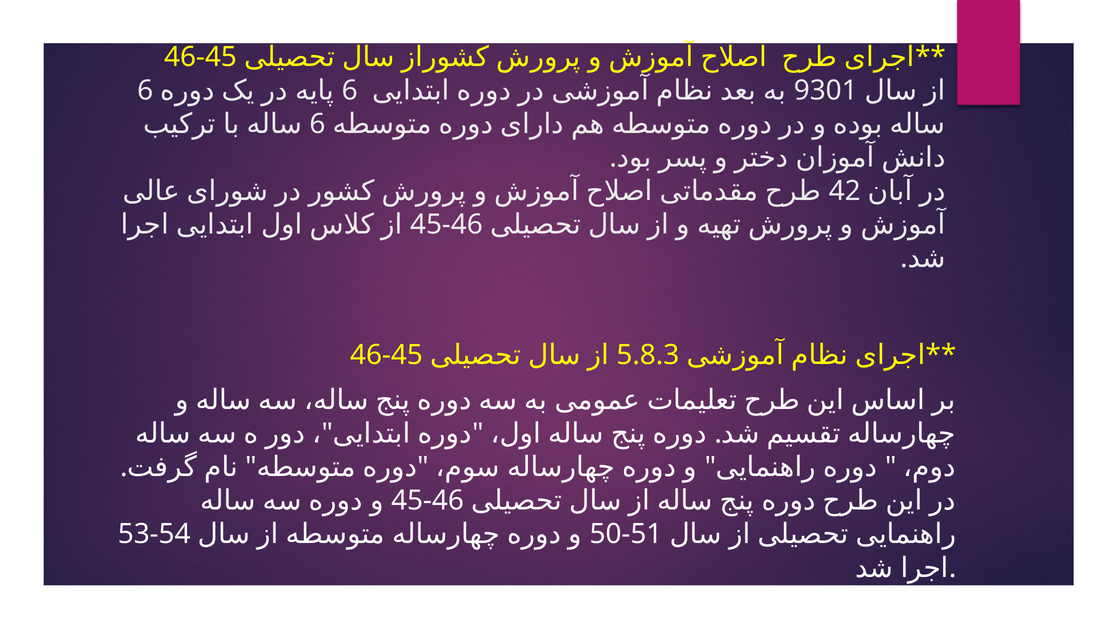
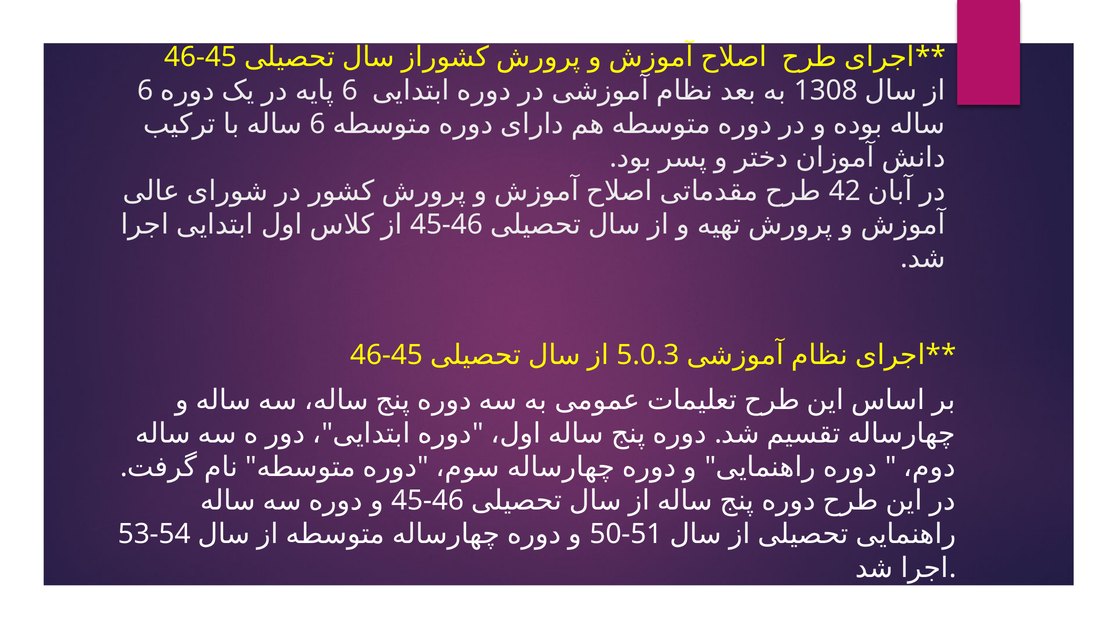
9301: 9301 -> 1308
5.8.3: 5.8.3 -> 5.0.3
